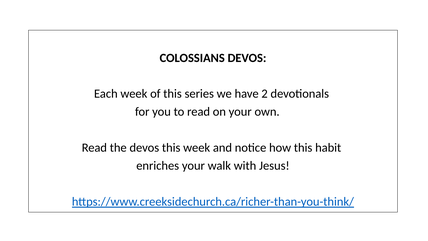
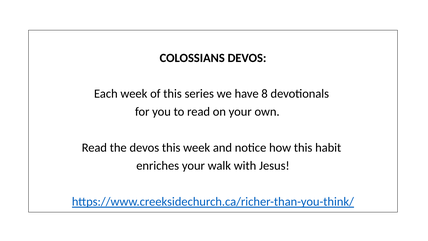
2: 2 -> 8
